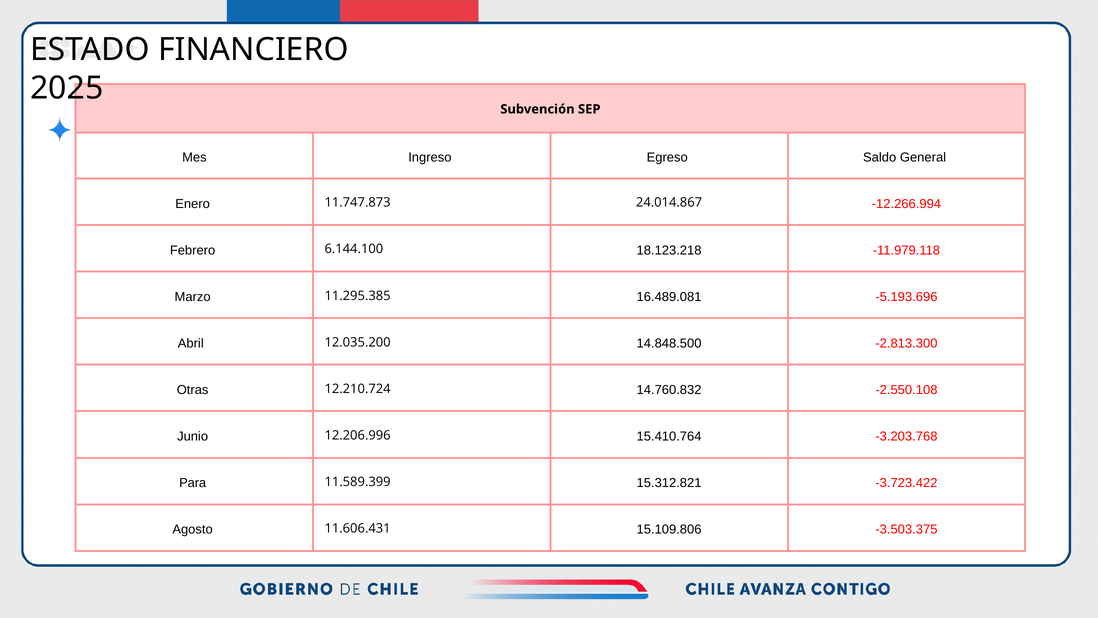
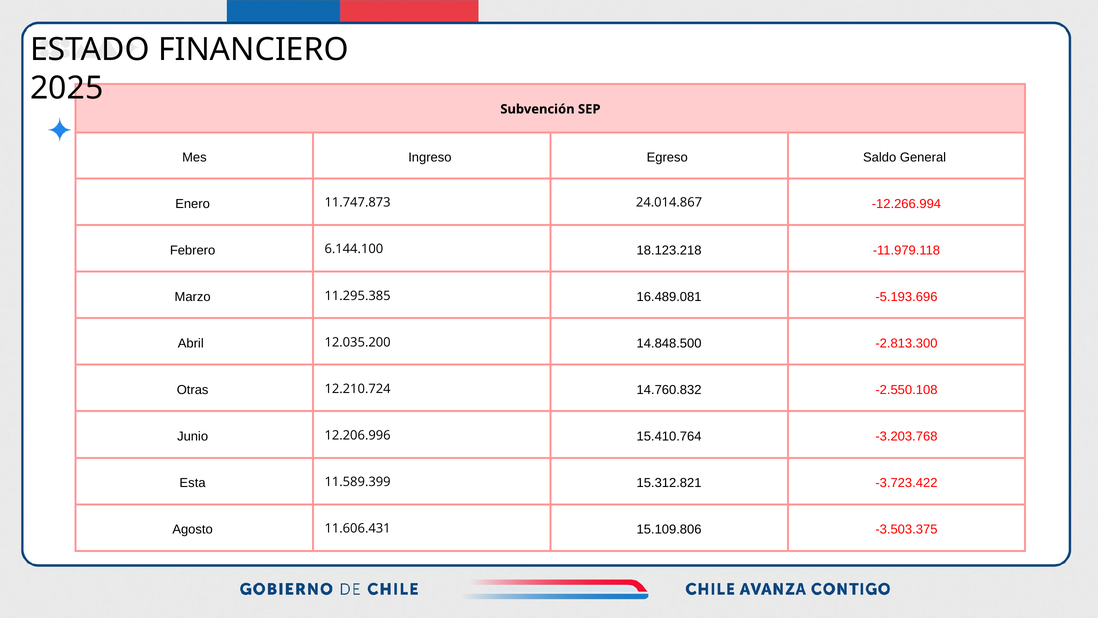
Para: Para -> Esta
